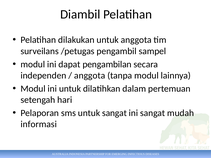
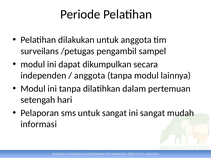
Diambil: Diambil -> Periode
pengambilan: pengambilan -> dikumpulkan
ini untuk: untuk -> tanpa
